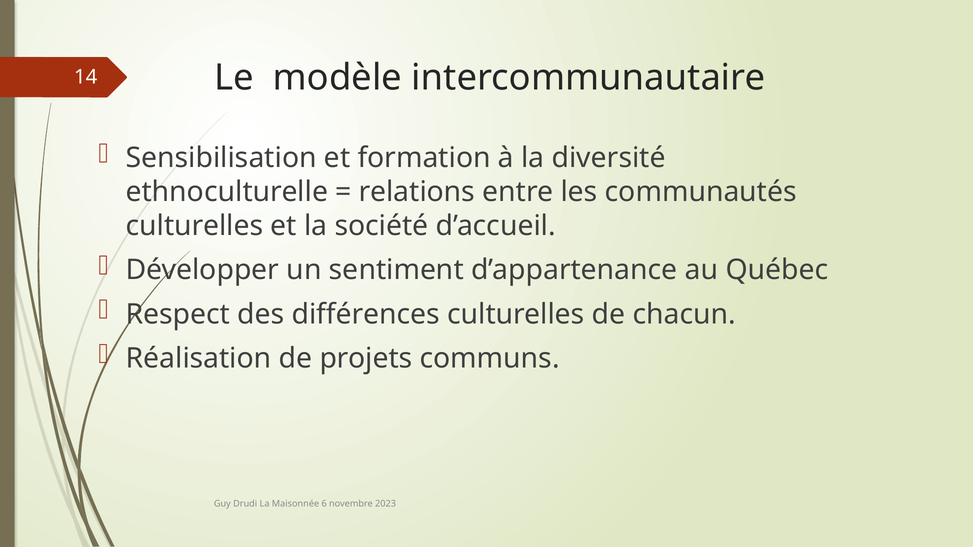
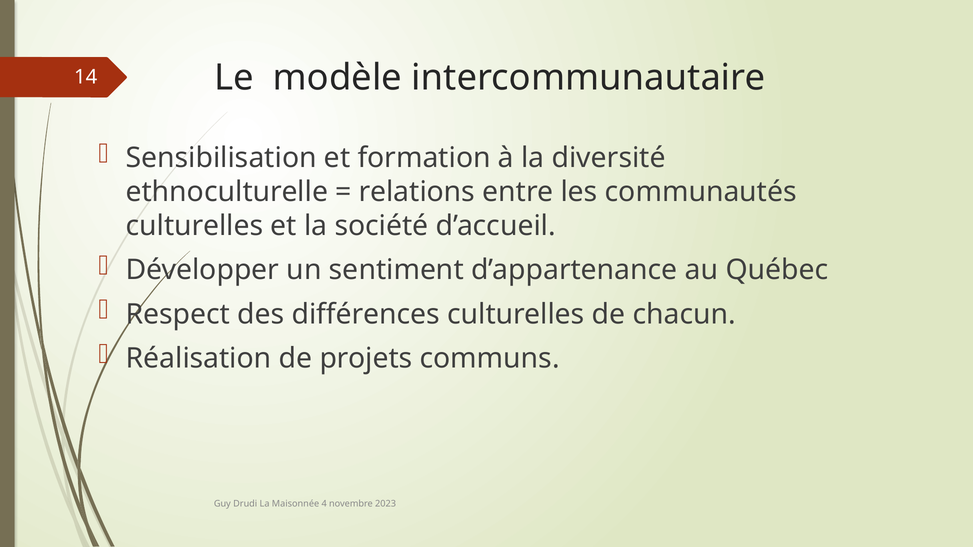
6: 6 -> 4
